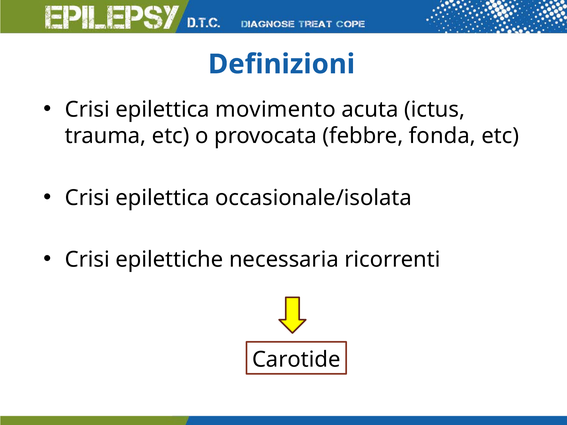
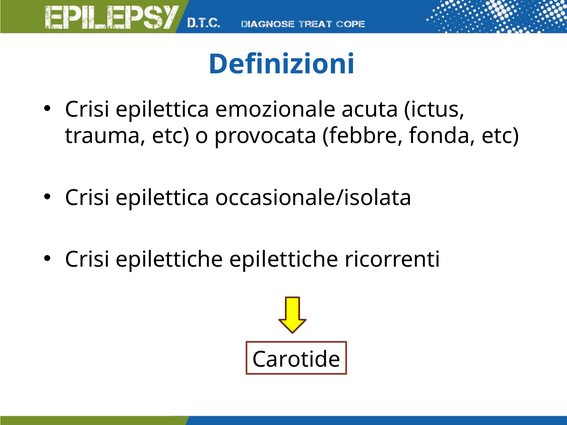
movimento: movimento -> emozionale
epilettiche necessaria: necessaria -> epilettiche
